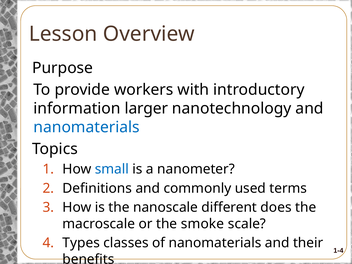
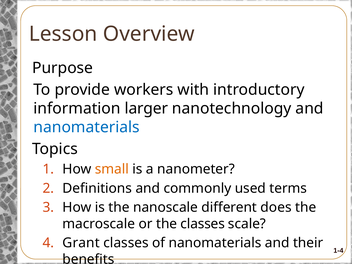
small colour: blue -> orange
the smoke: smoke -> classes
Types: Types -> Grant
